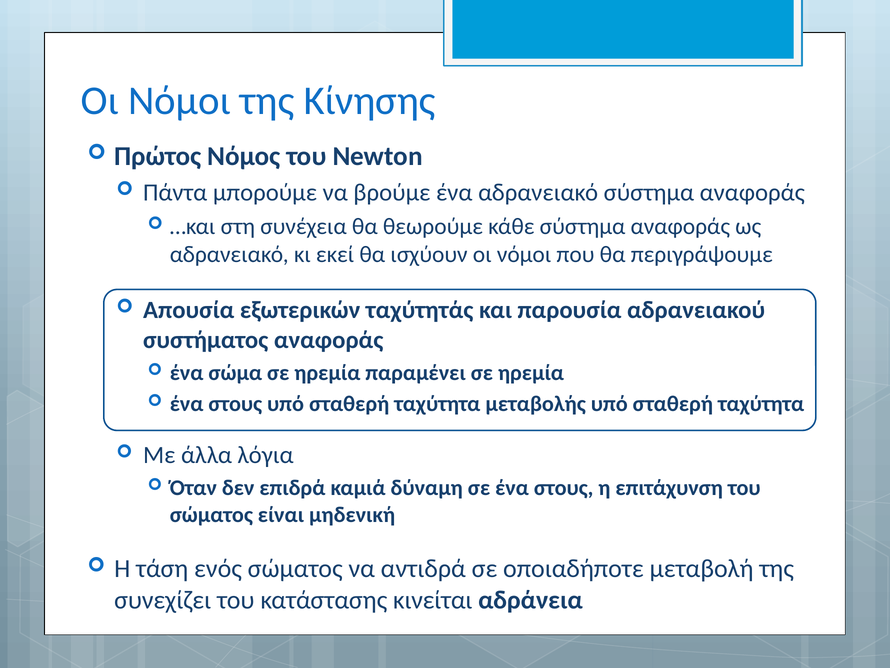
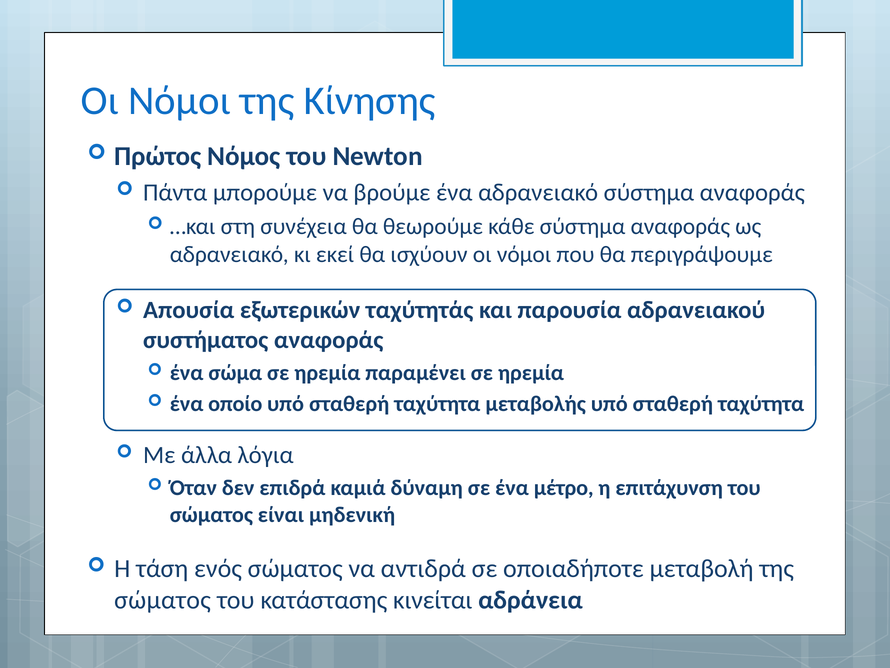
στους at (235, 404): στους -> οποίο
σε ένα στους: στους -> μέτρο
συνεχίζει at (163, 600): συνεχίζει -> σώματος
